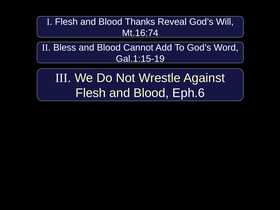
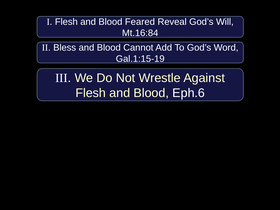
Thanks: Thanks -> Feared
Mt.16:74: Mt.16:74 -> Mt.16:84
